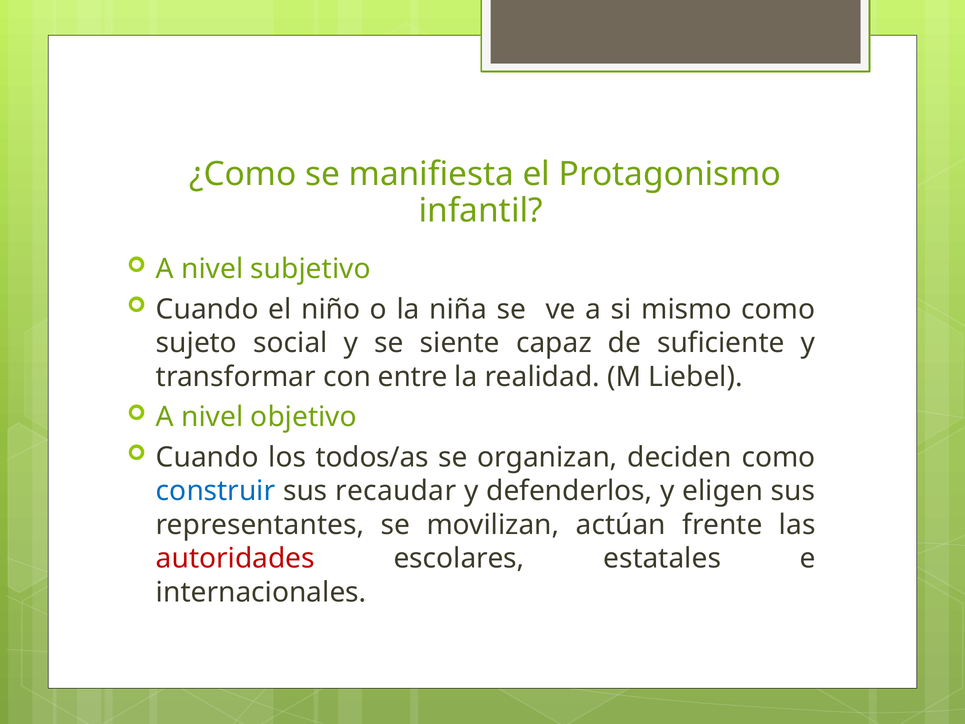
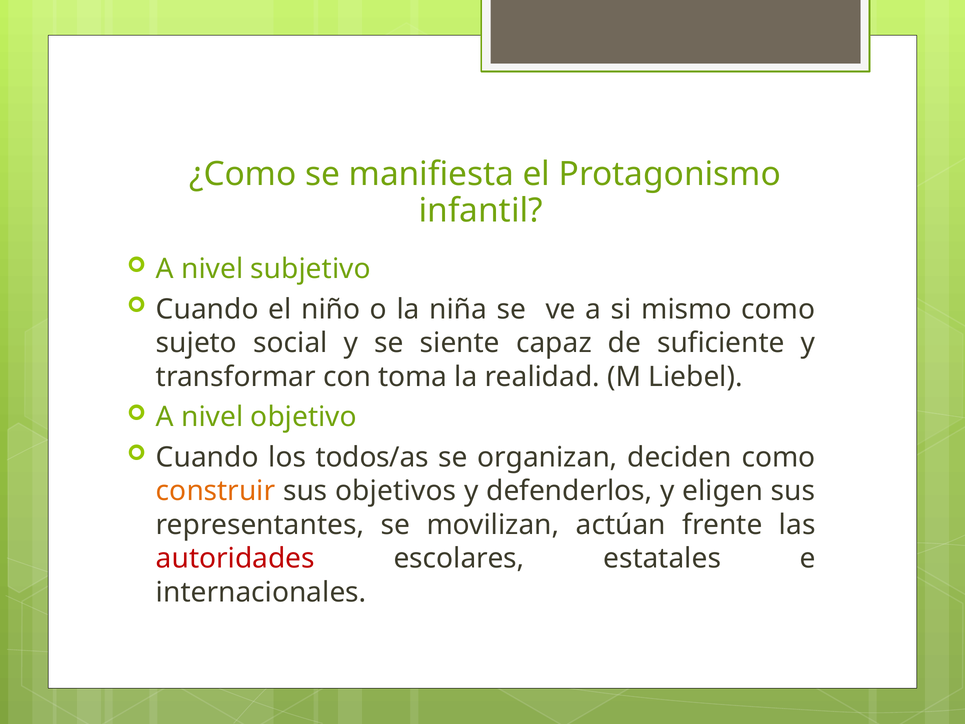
entre: entre -> toma
construir colour: blue -> orange
recaudar: recaudar -> objetivos
